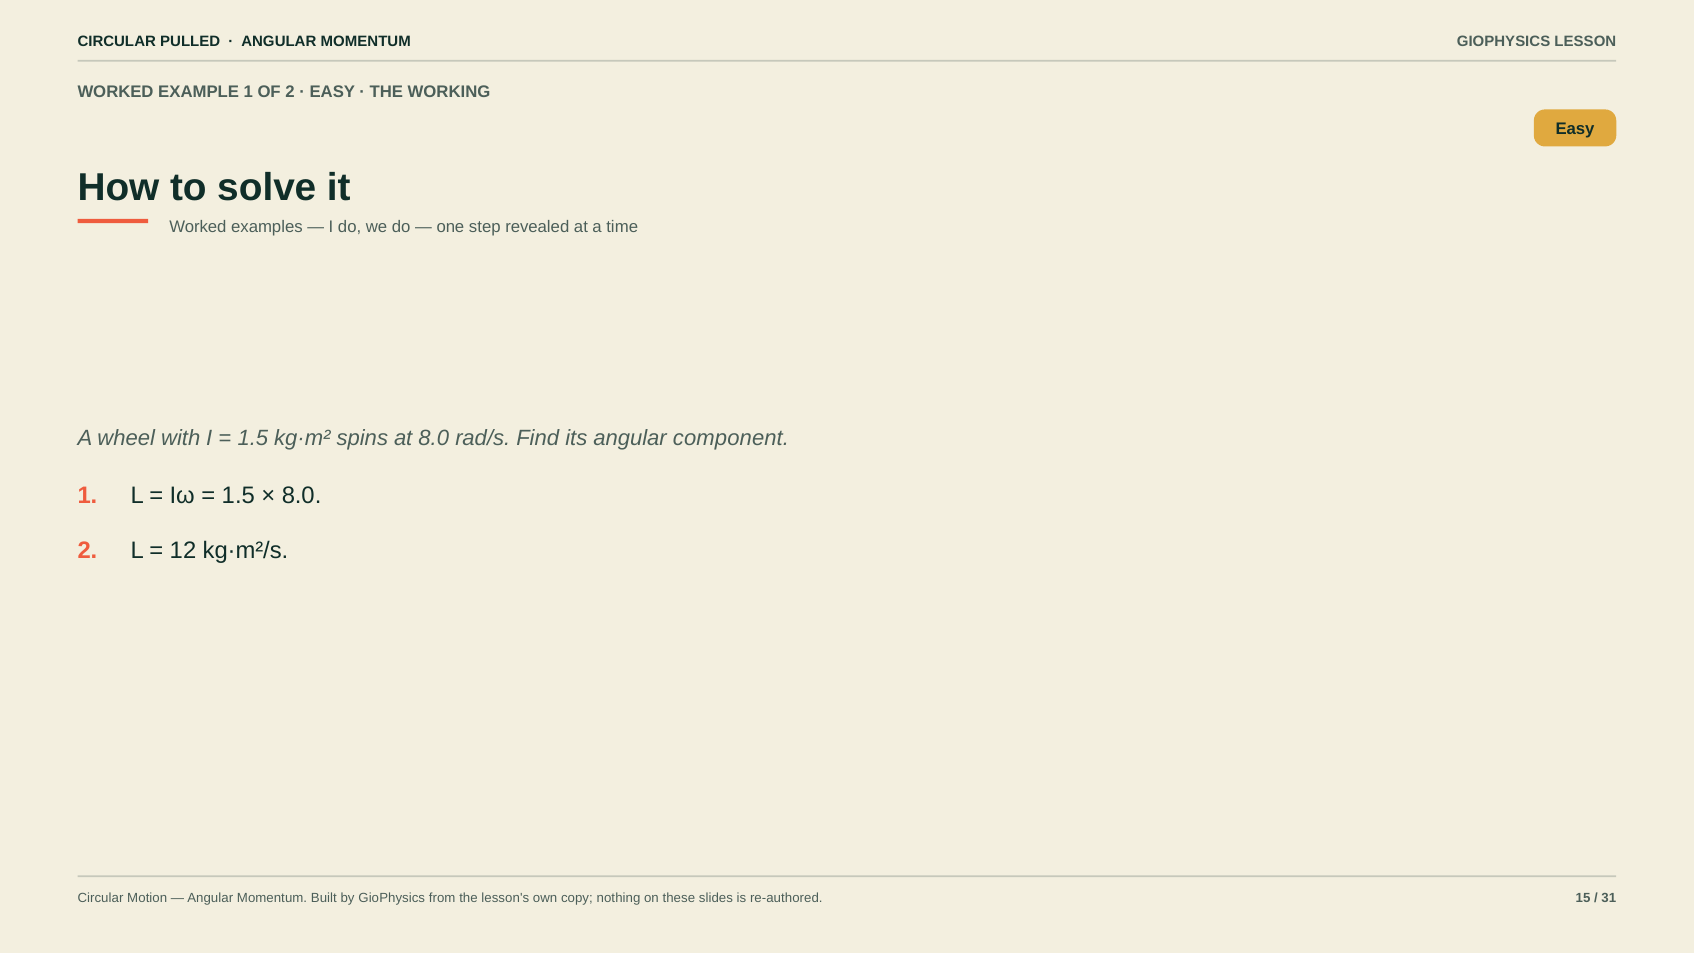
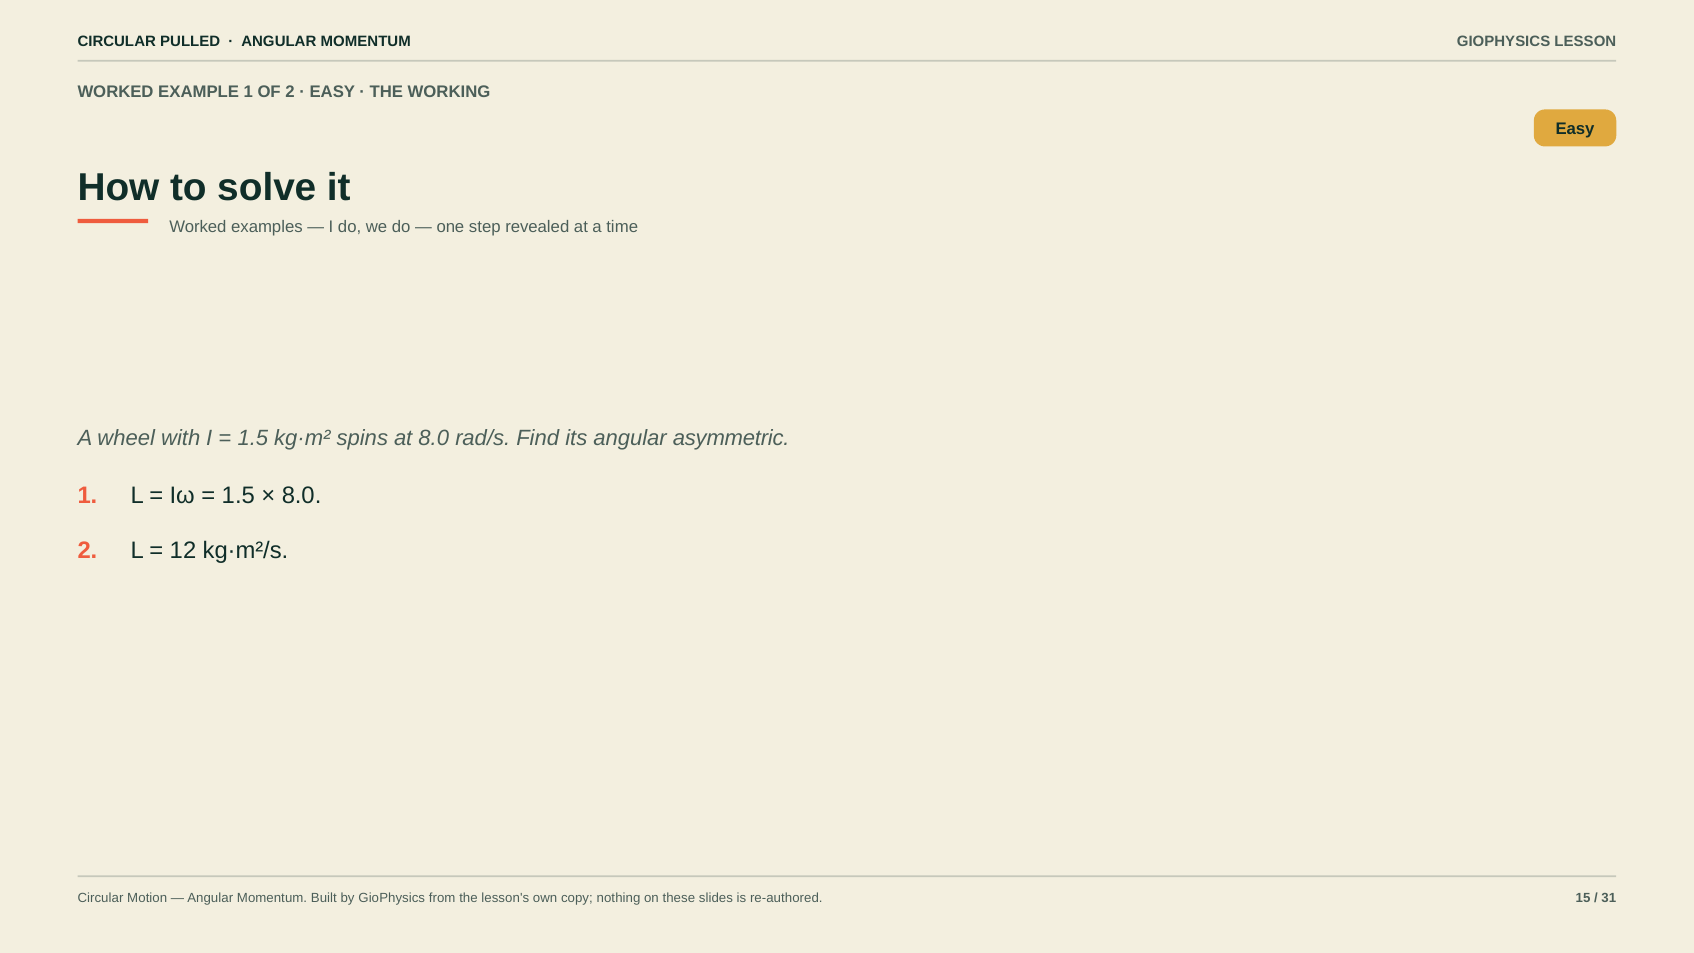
component: component -> asymmetric
